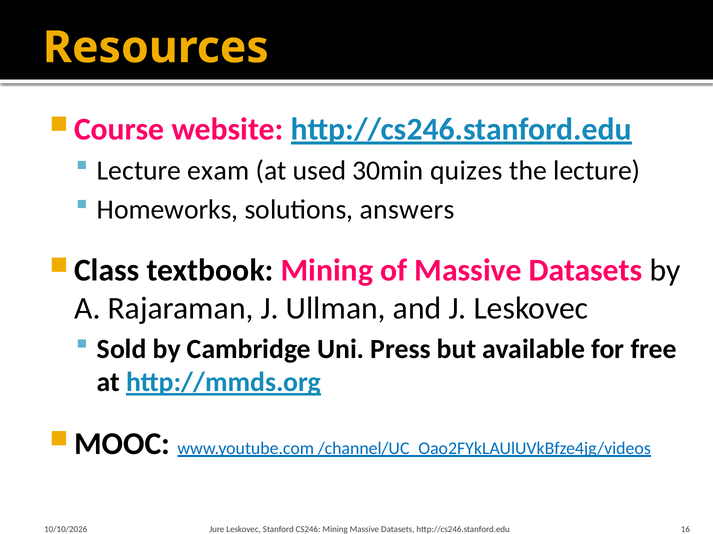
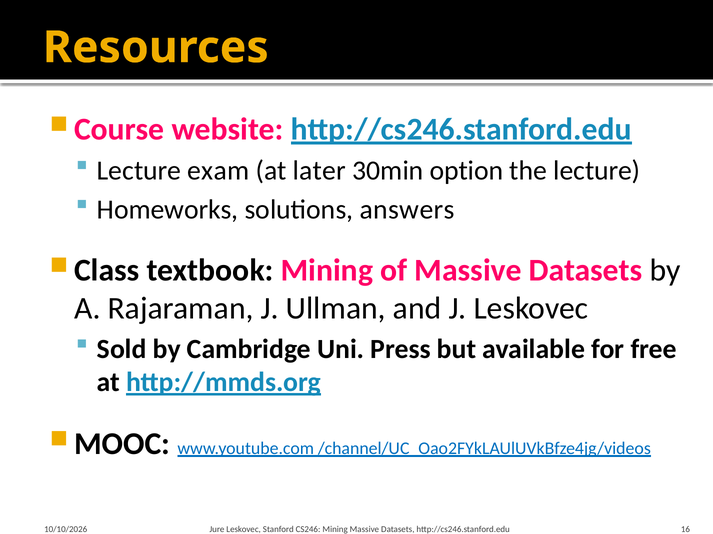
used: used -> later
quizes: quizes -> option
